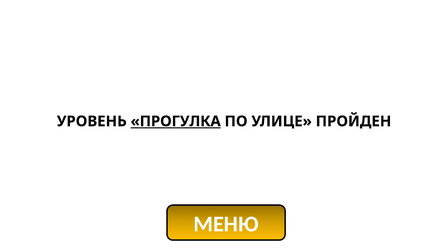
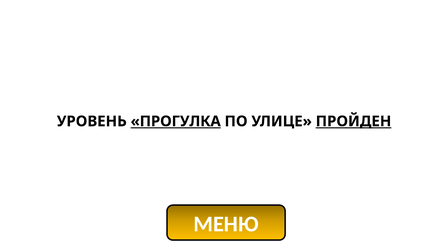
ПРОЙДЕН underline: none -> present
